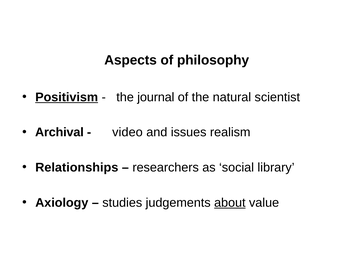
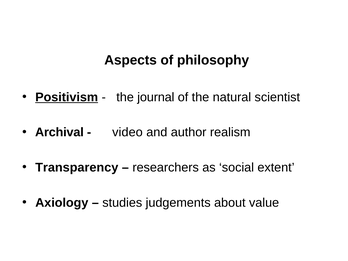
issues: issues -> author
Relationships: Relationships -> Transparency
library: library -> extent
about underline: present -> none
